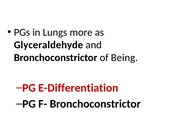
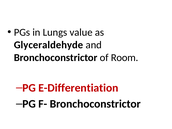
more: more -> value
Being: Being -> Room
